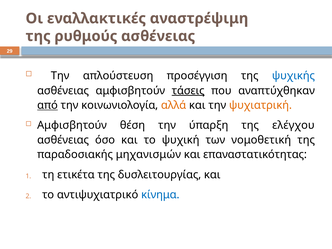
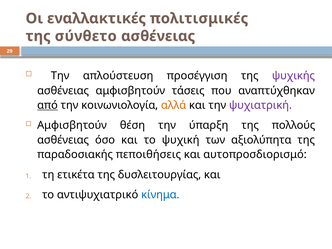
αναστρέψιμη: αναστρέψιμη -> πολιτισμικές
ρυθμούς: ρυθμούς -> σύνθετο
ψυχικής colour: blue -> purple
τάσεις underline: present -> none
ψυχιατρική colour: orange -> purple
ελέγχου: ελέγχου -> πολλούς
νομοθετική: νομοθετική -> αξιολύπητα
μηχανισμών: μηχανισμών -> πεποιθήσεις
επαναστατικότητας: επαναστατικότητας -> αυτοπροσδιορισμό
